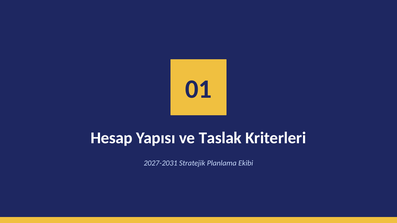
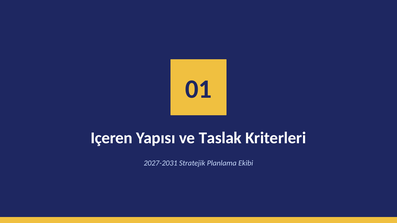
Hesap: Hesap -> Içeren
